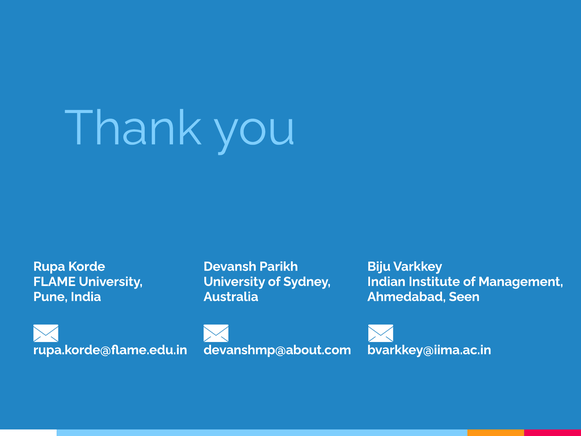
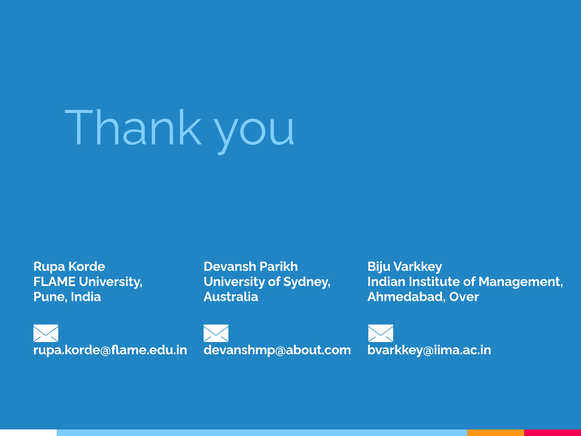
Seen: Seen -> Over
